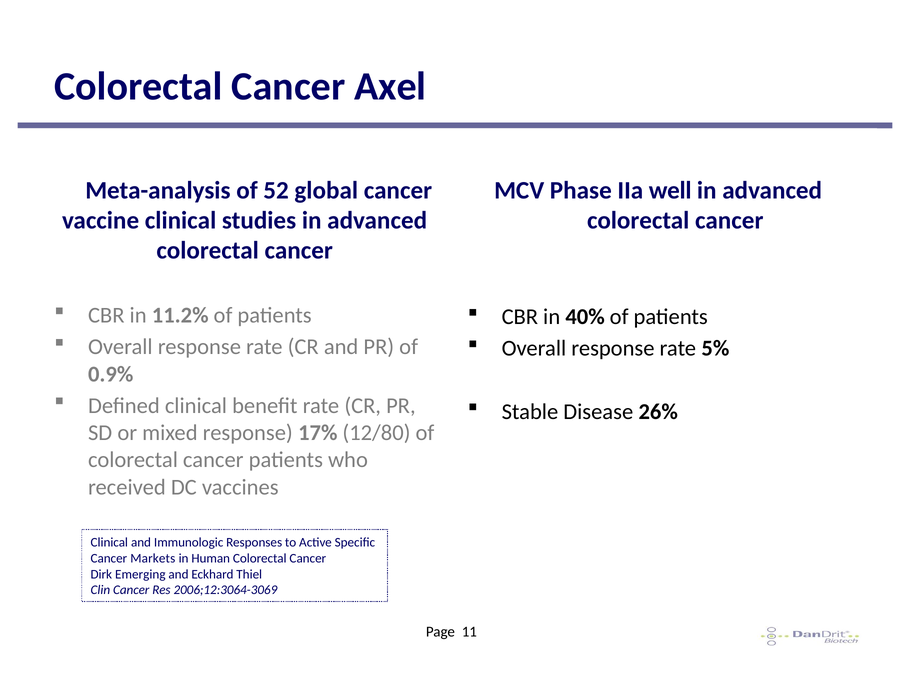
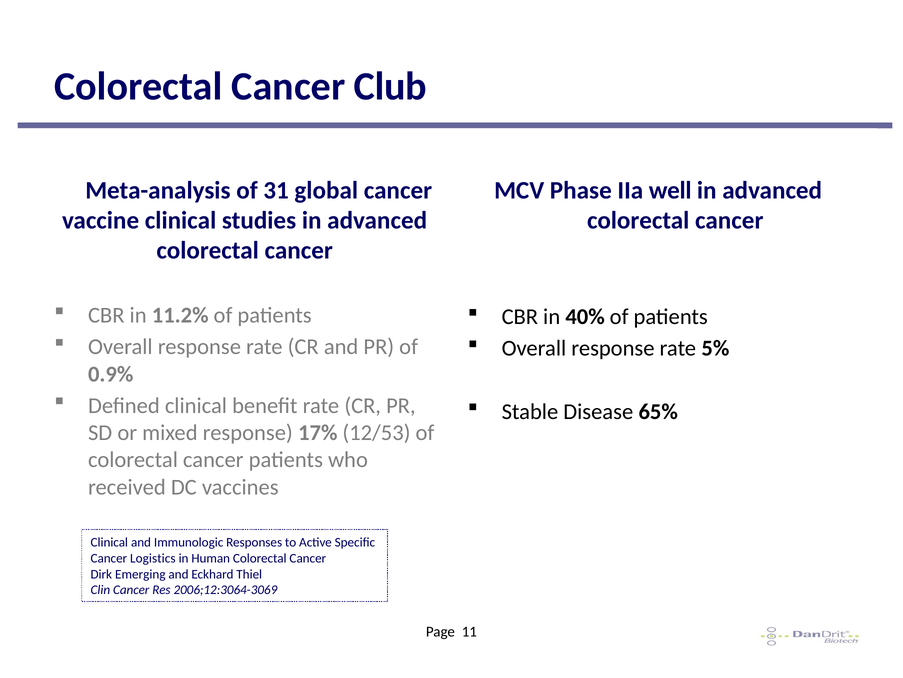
Axel: Axel -> Club
52: 52 -> 31
26%: 26% -> 65%
12/80: 12/80 -> 12/53
Markets: Markets -> Logistics
